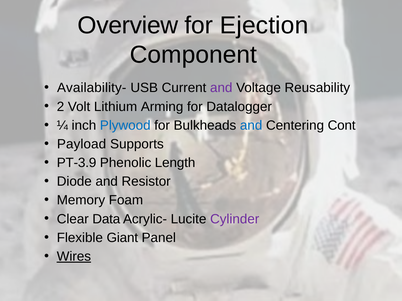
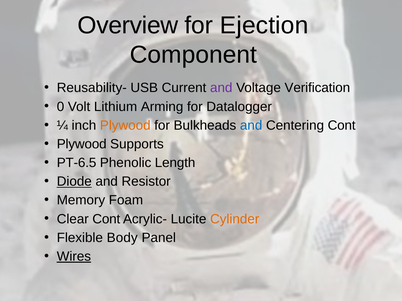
Availability-: Availability- -> Reusability-
Reusability: Reusability -> Verification
2: 2 -> 0
Plywood at (125, 126) colour: blue -> orange
Payload at (82, 144): Payload -> Plywood
PT-3.9: PT-3.9 -> PT-6.5
Diode underline: none -> present
Clear Data: Data -> Cont
Cylinder colour: purple -> orange
Giant: Giant -> Body
